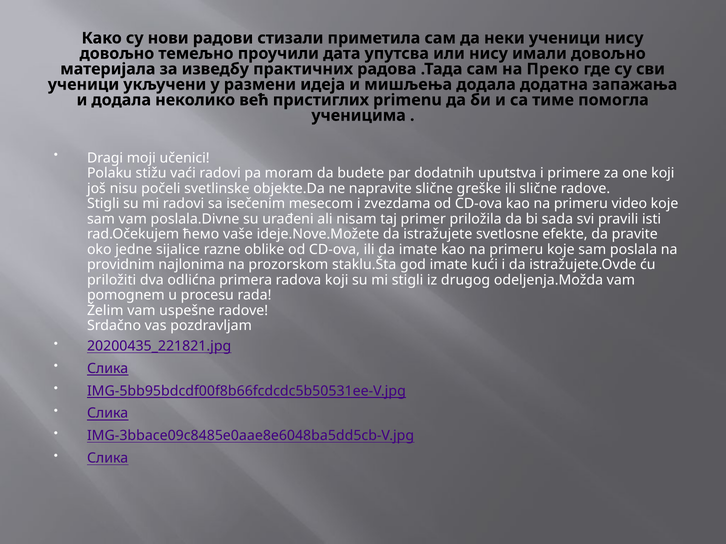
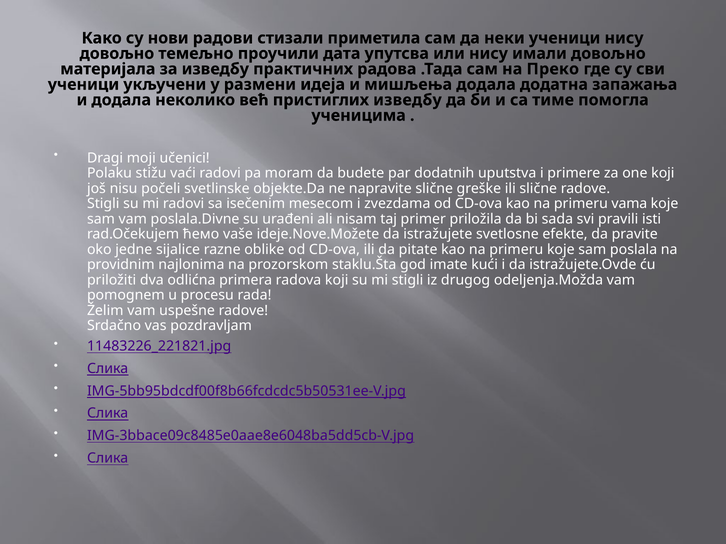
пристиглих primenu: primenu -> изведбу
video: video -> vama
da imate: imate -> pitate
20200435_221821.jpg: 20200435_221821.jpg -> 11483226_221821.jpg
